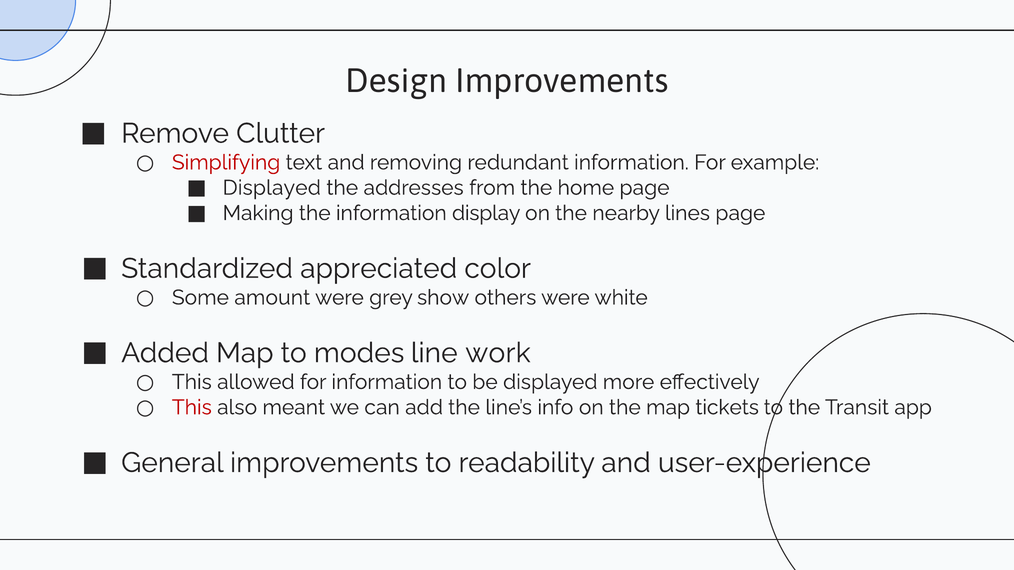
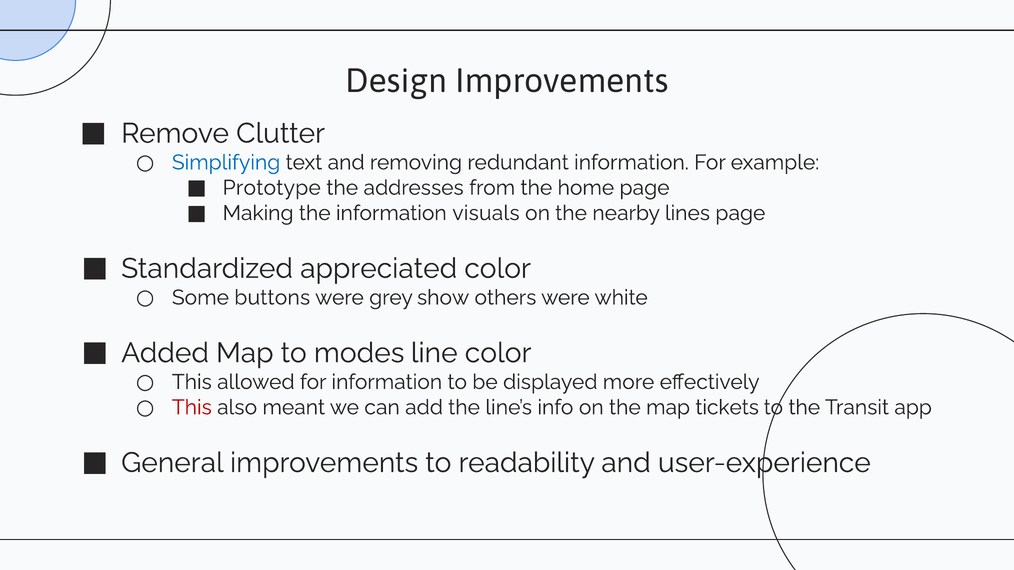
Simplifying colour: red -> blue
Displayed at (272, 188): Displayed -> Prototype
display: display -> visuals
amount: amount -> buttons
line work: work -> color
